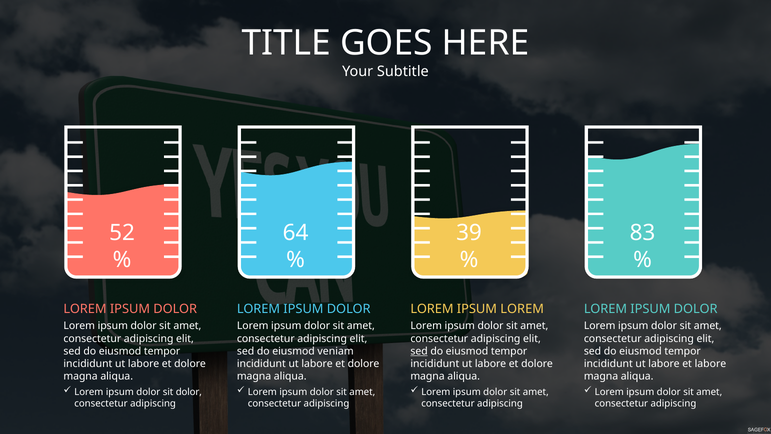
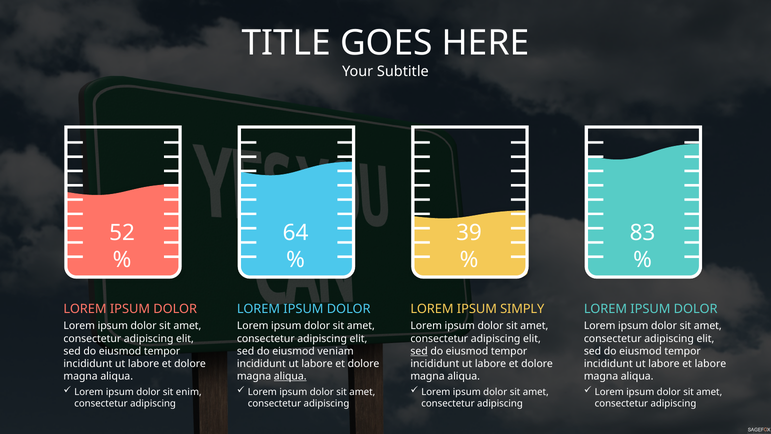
IPSUM LOREM: LOREM -> SIMPLY
aliqua at (290, 376) underline: none -> present
sit dolor: dolor -> enim
